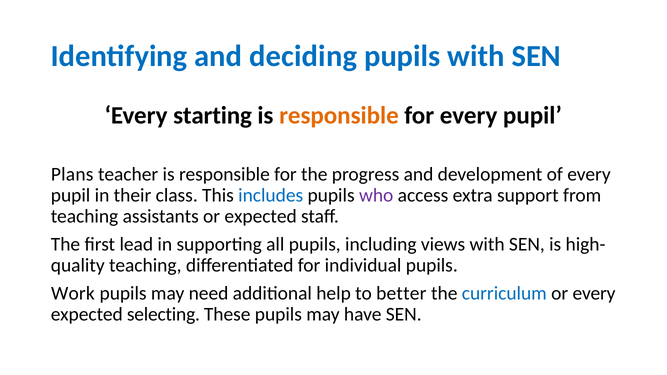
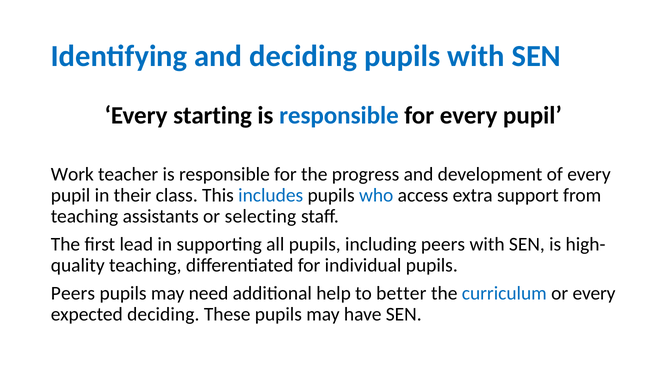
responsible at (339, 116) colour: orange -> blue
Plans: Plans -> Work
who colour: purple -> blue
or expected: expected -> selecting
including views: views -> peers
Work at (73, 293): Work -> Peers
expected selecting: selecting -> deciding
